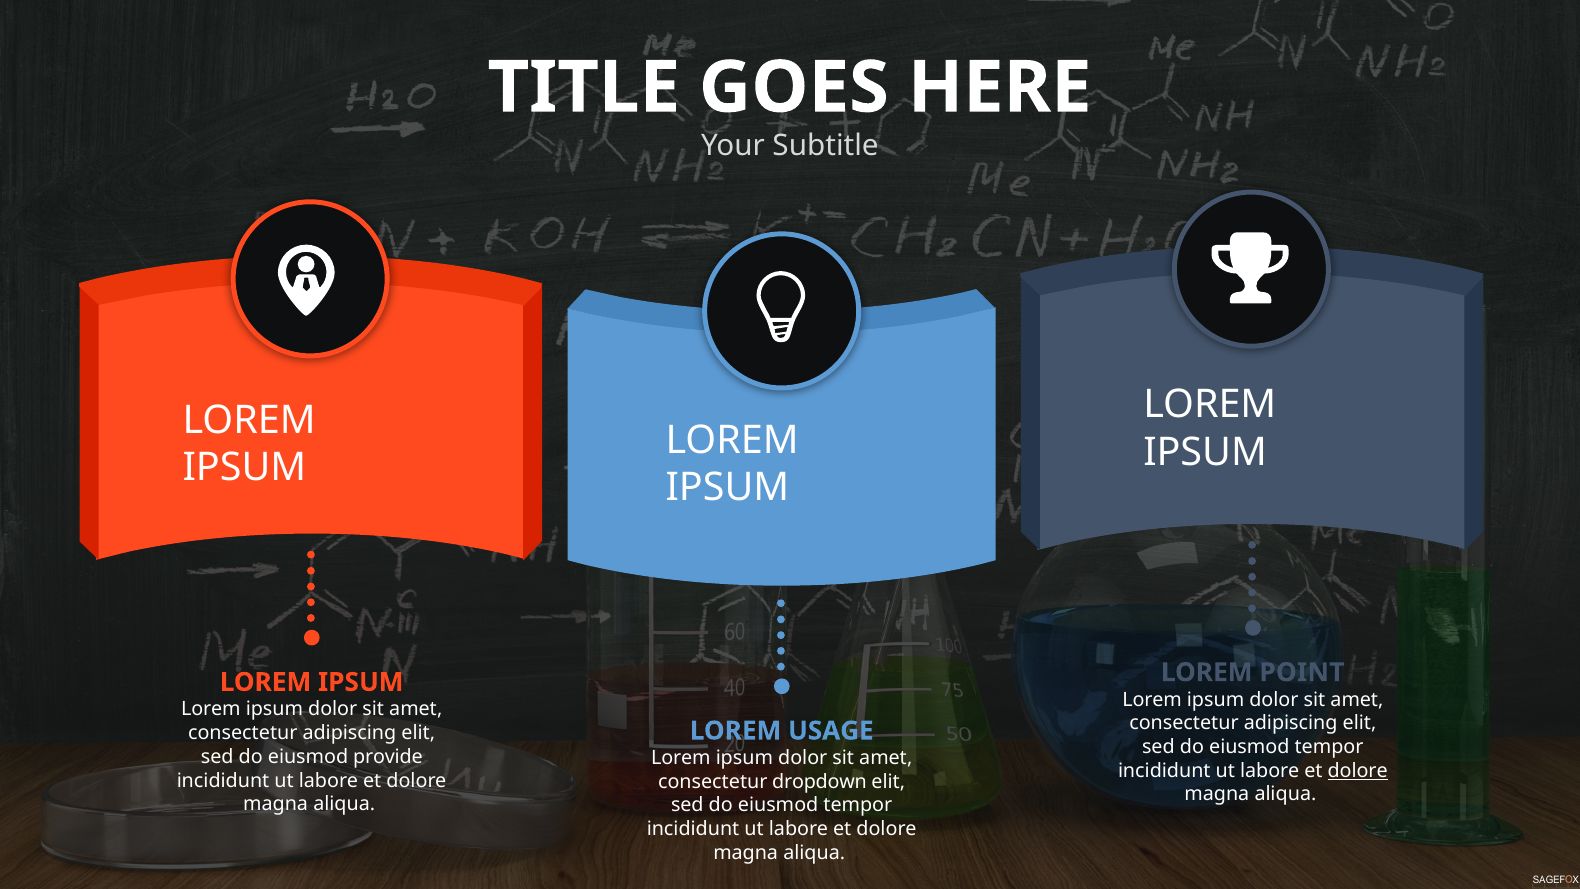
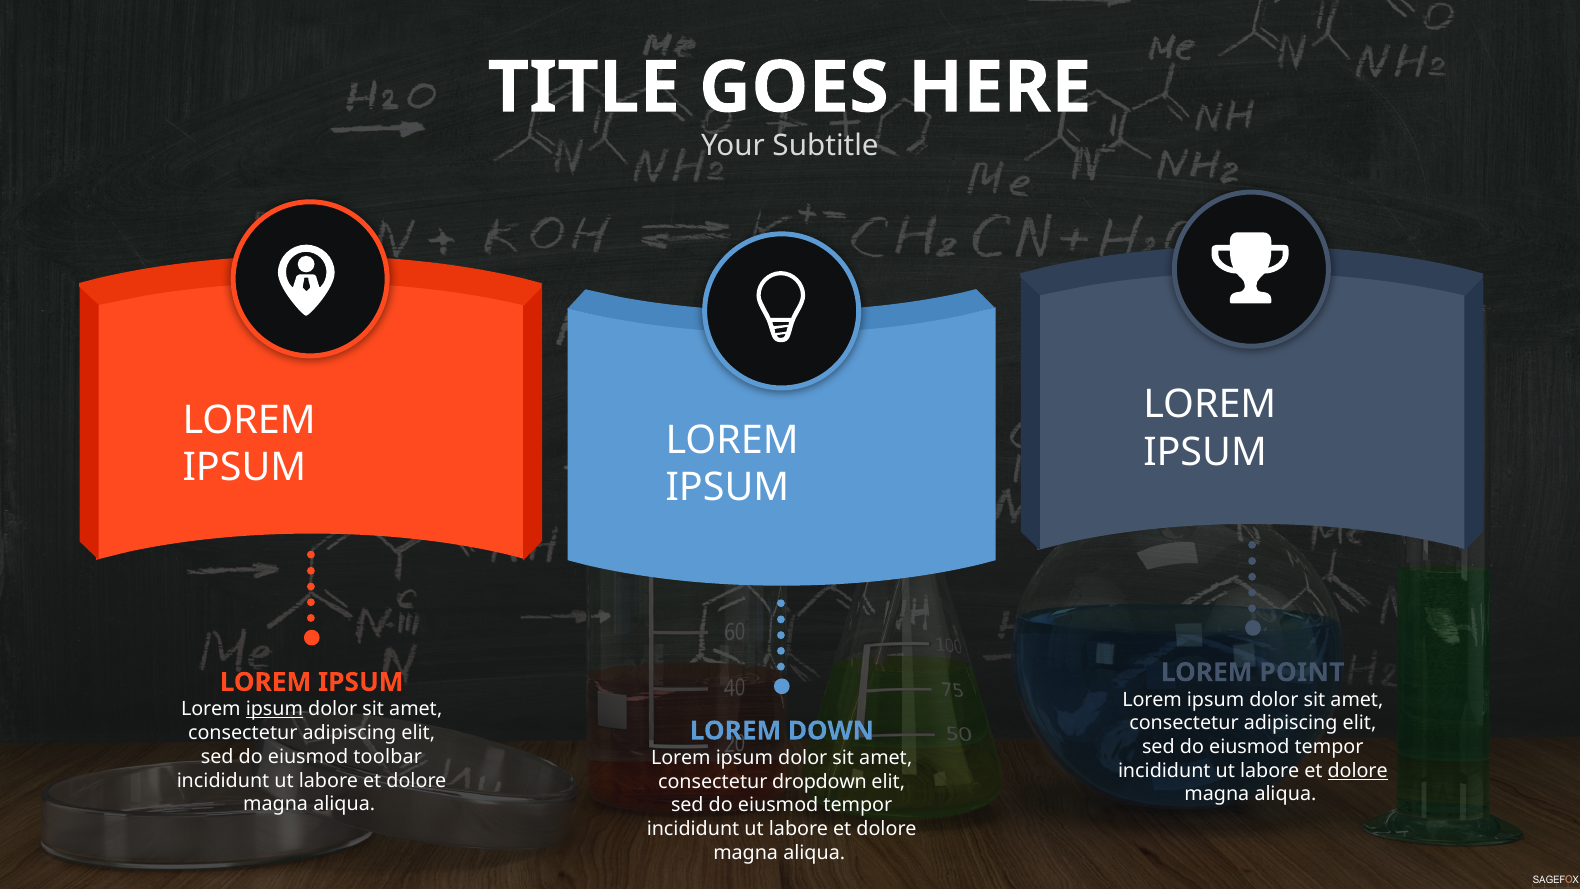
ipsum at (274, 709) underline: none -> present
USAGE: USAGE -> DOWN
provide: provide -> toolbar
